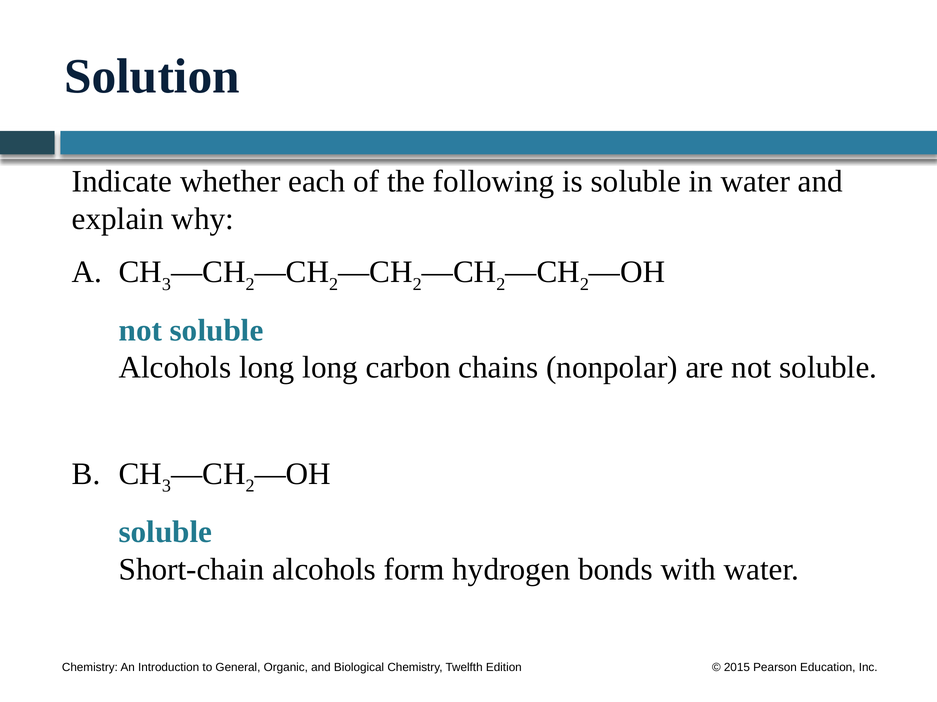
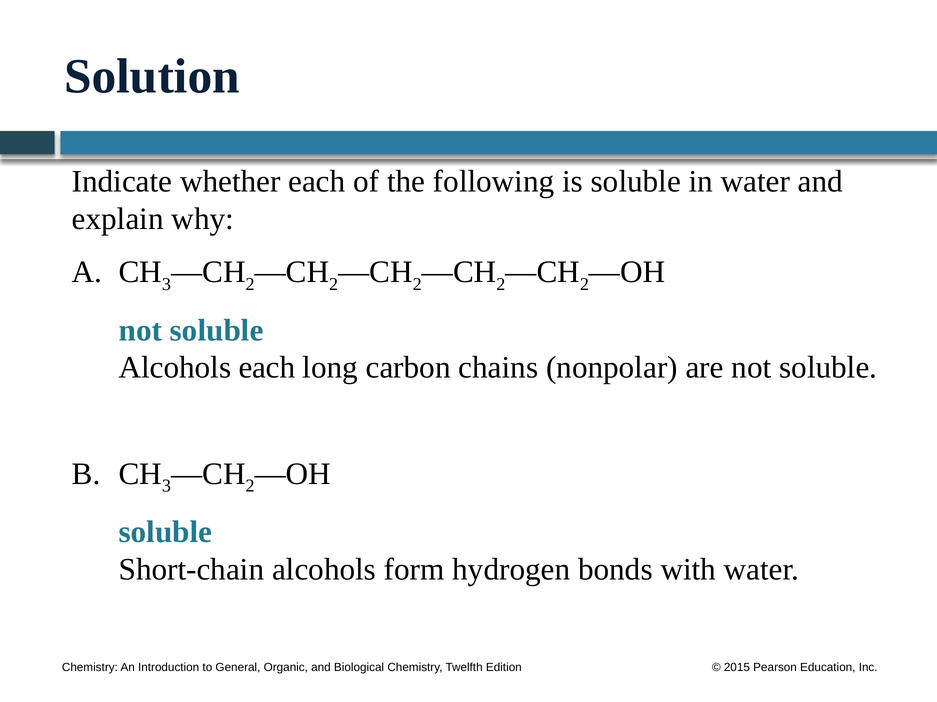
Alcohols long: long -> each
